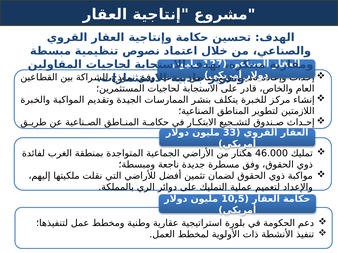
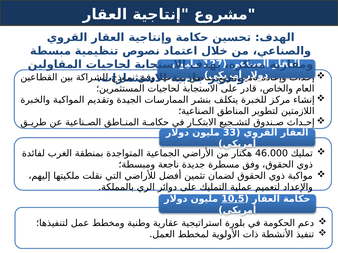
10,5 underline: none -> present
